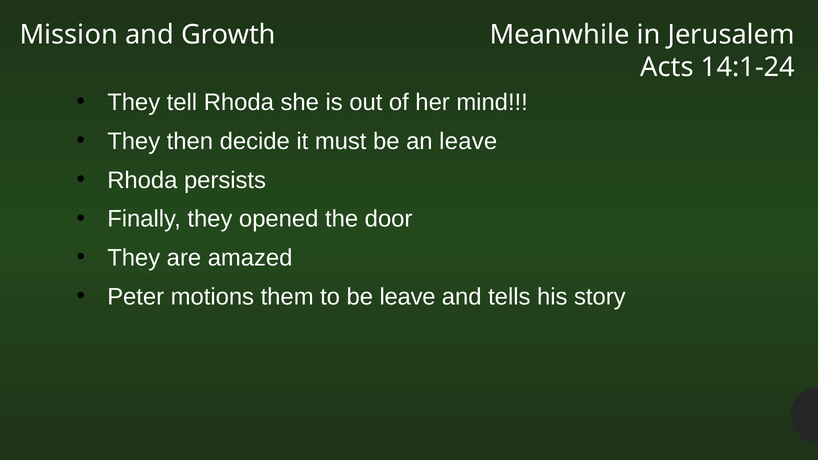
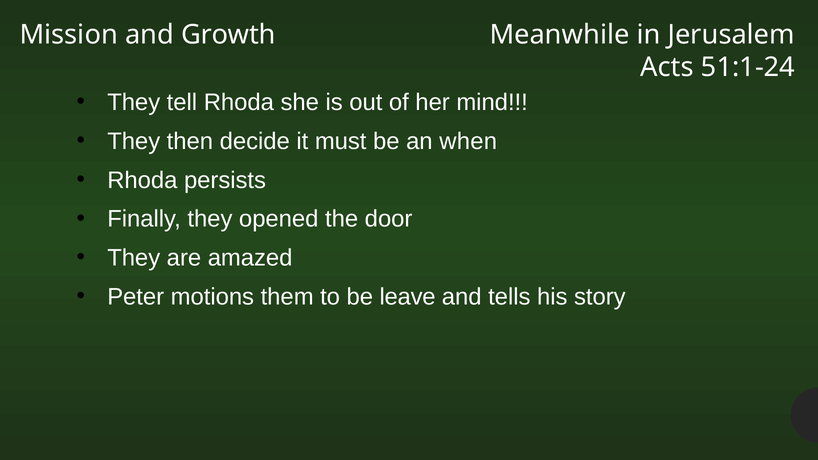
14:1-24: 14:1-24 -> 51:1-24
an leave: leave -> when
